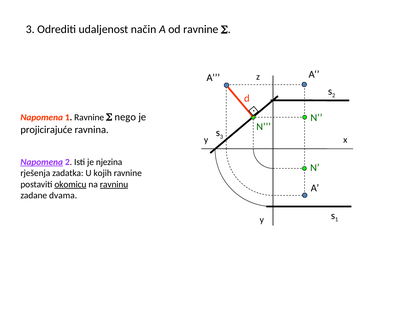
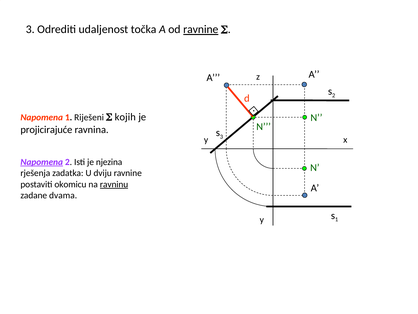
način: način -> točka
ravnine at (201, 29) underline: none -> present
1 Ravnine: Ravnine -> Riješeni
nego: nego -> kojih
kojih: kojih -> dviju
okomicu underline: present -> none
